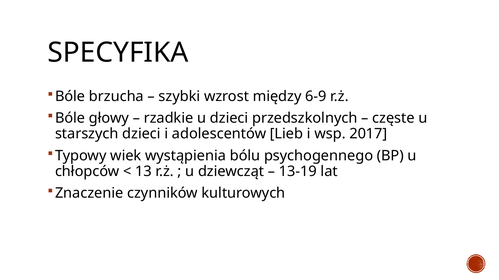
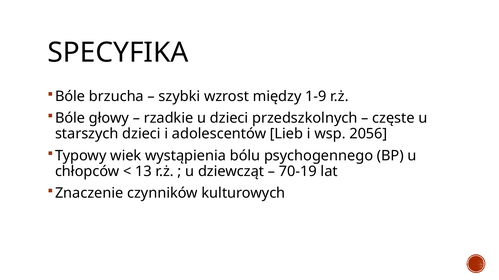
6-9: 6-9 -> 1-9
2017: 2017 -> 2056
13-19: 13-19 -> 70-19
